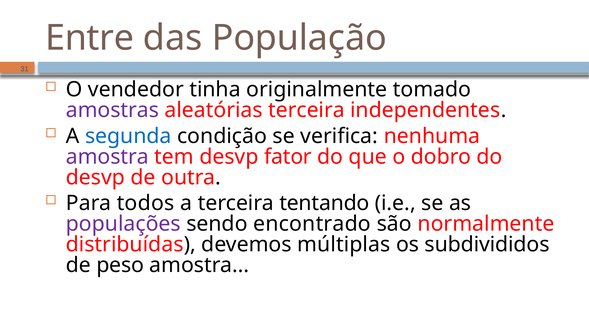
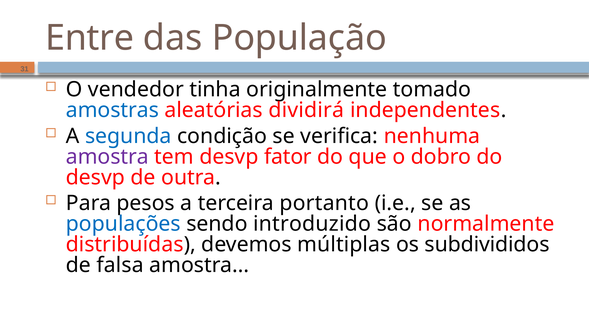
amostras colour: purple -> blue
aleatórias terceira: terceira -> dividirá
todos: todos -> pesos
tentando: tentando -> portanto
populações colour: purple -> blue
encontrado: encontrado -> introduzido
peso: peso -> falsa
